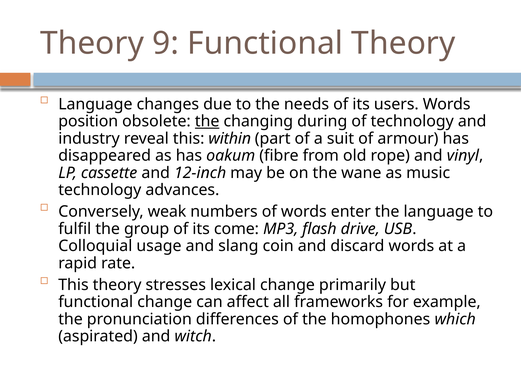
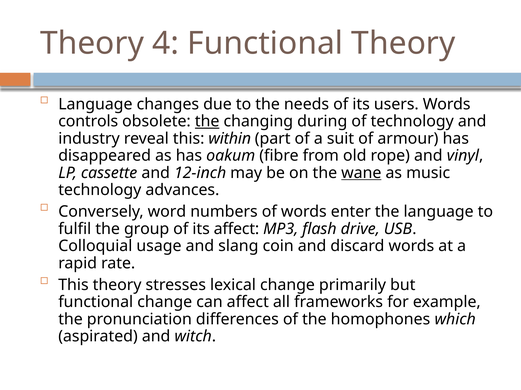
9: 9 -> 4
position: position -> controls
wane underline: none -> present
weak: weak -> word
its come: come -> affect
